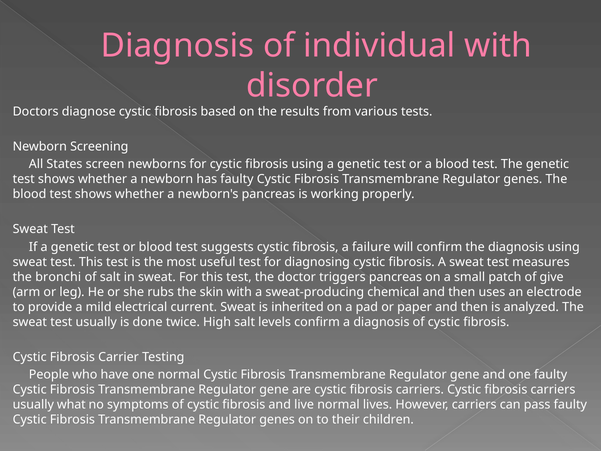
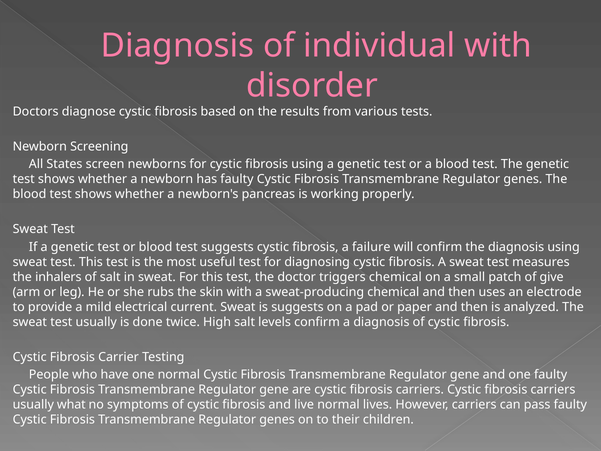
bronchi: bronchi -> inhalers
triggers pancreas: pancreas -> chemical
is inherited: inherited -> suggests
